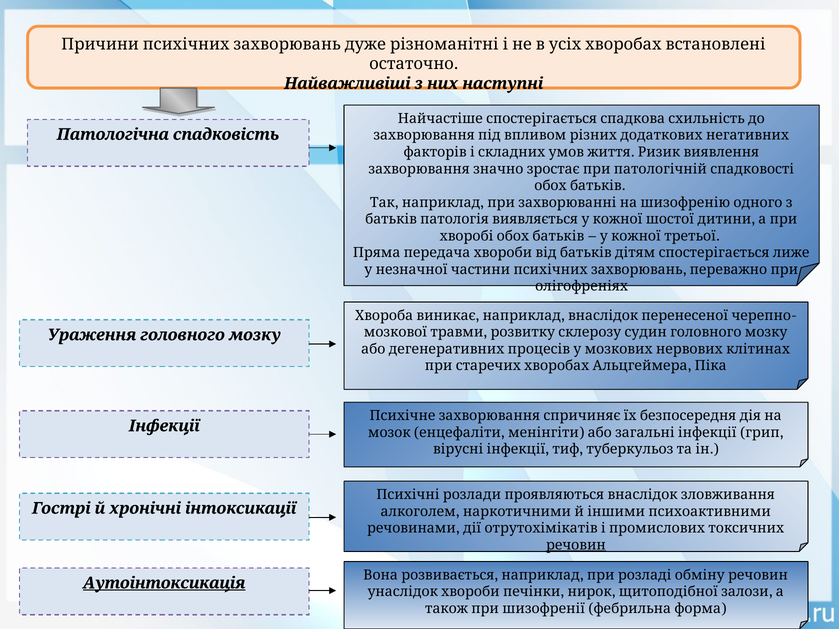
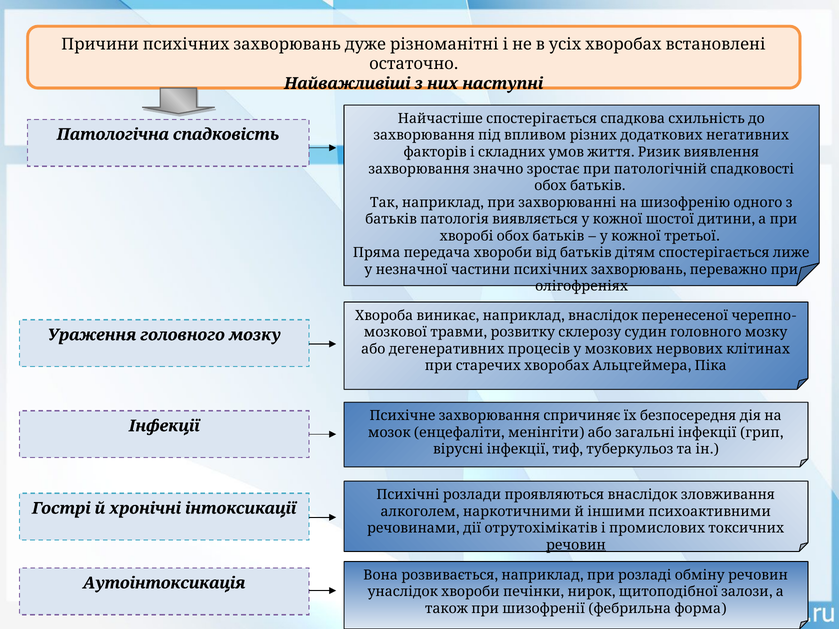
Аутоінтоксикація underline: present -> none
